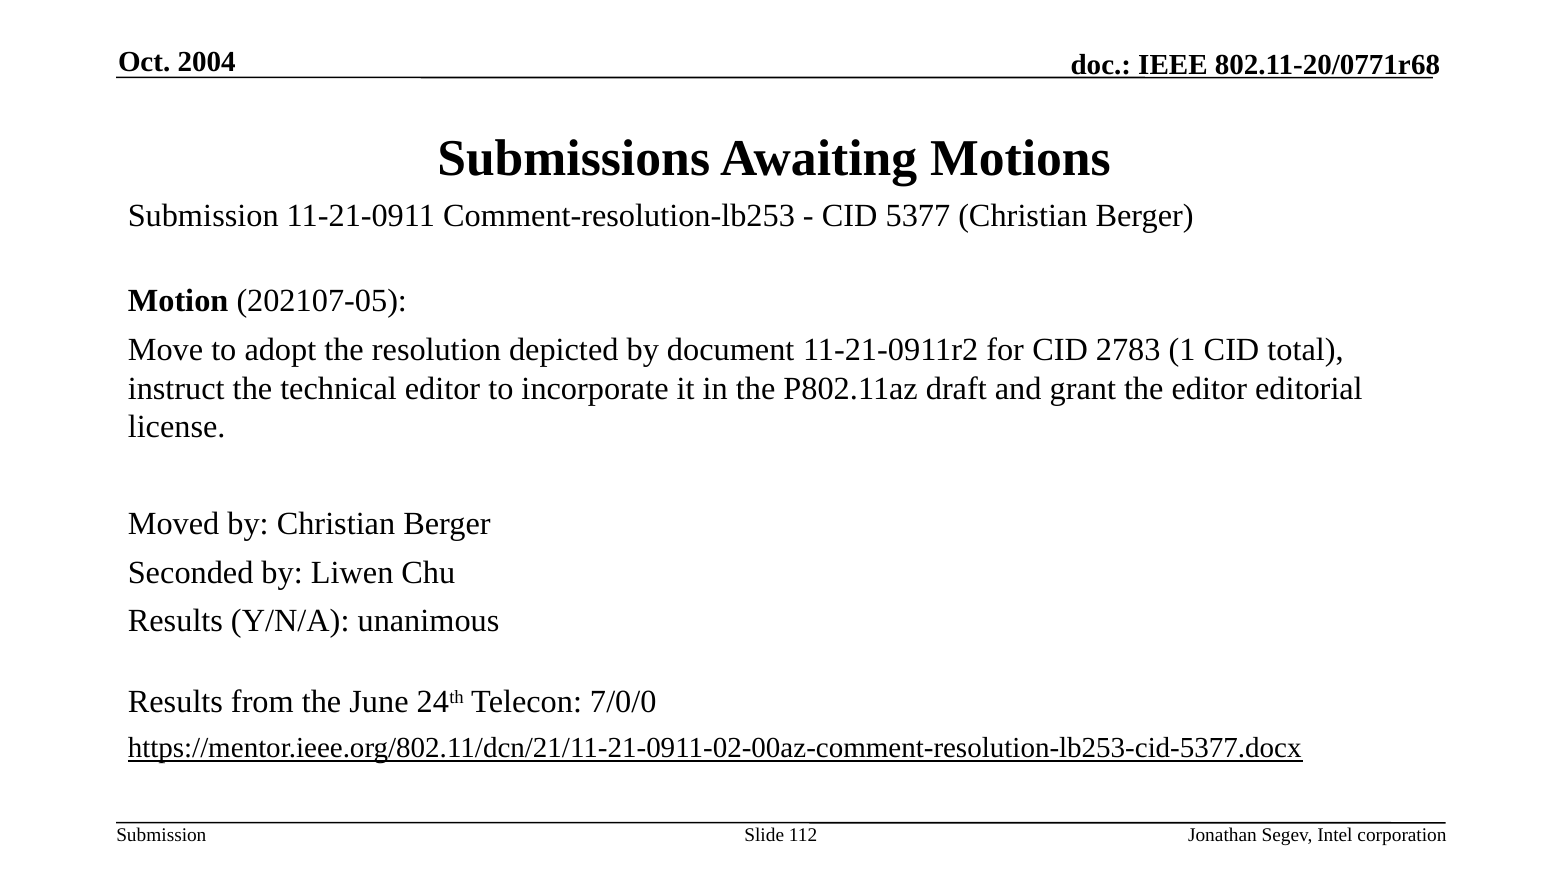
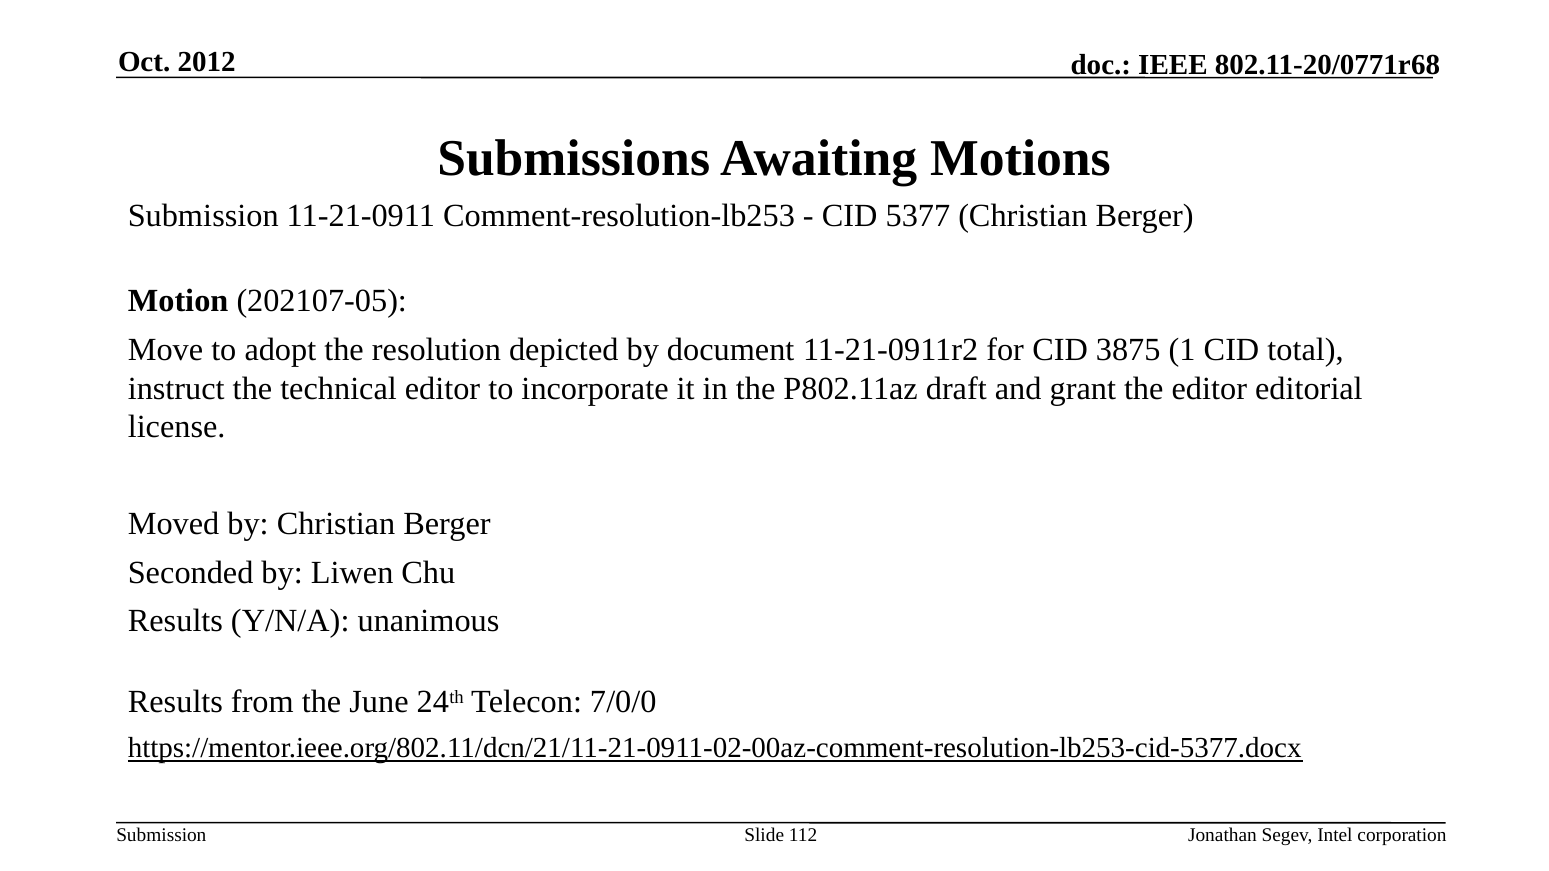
2004: 2004 -> 2012
2783: 2783 -> 3875
